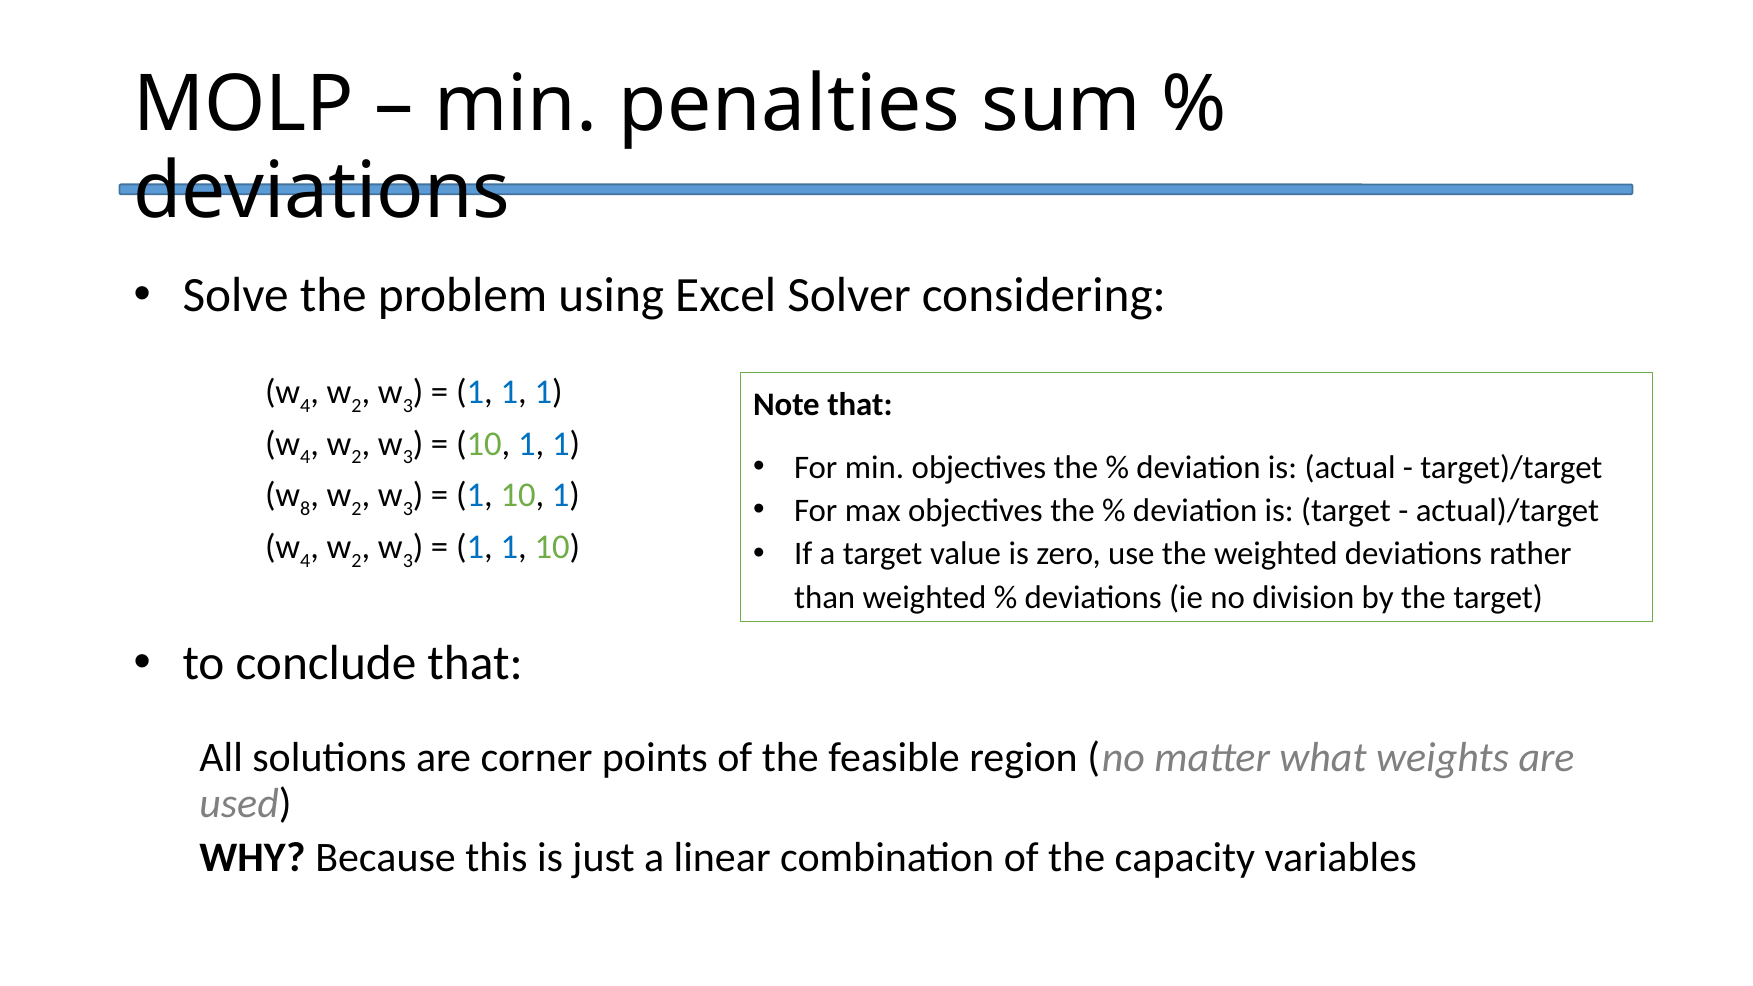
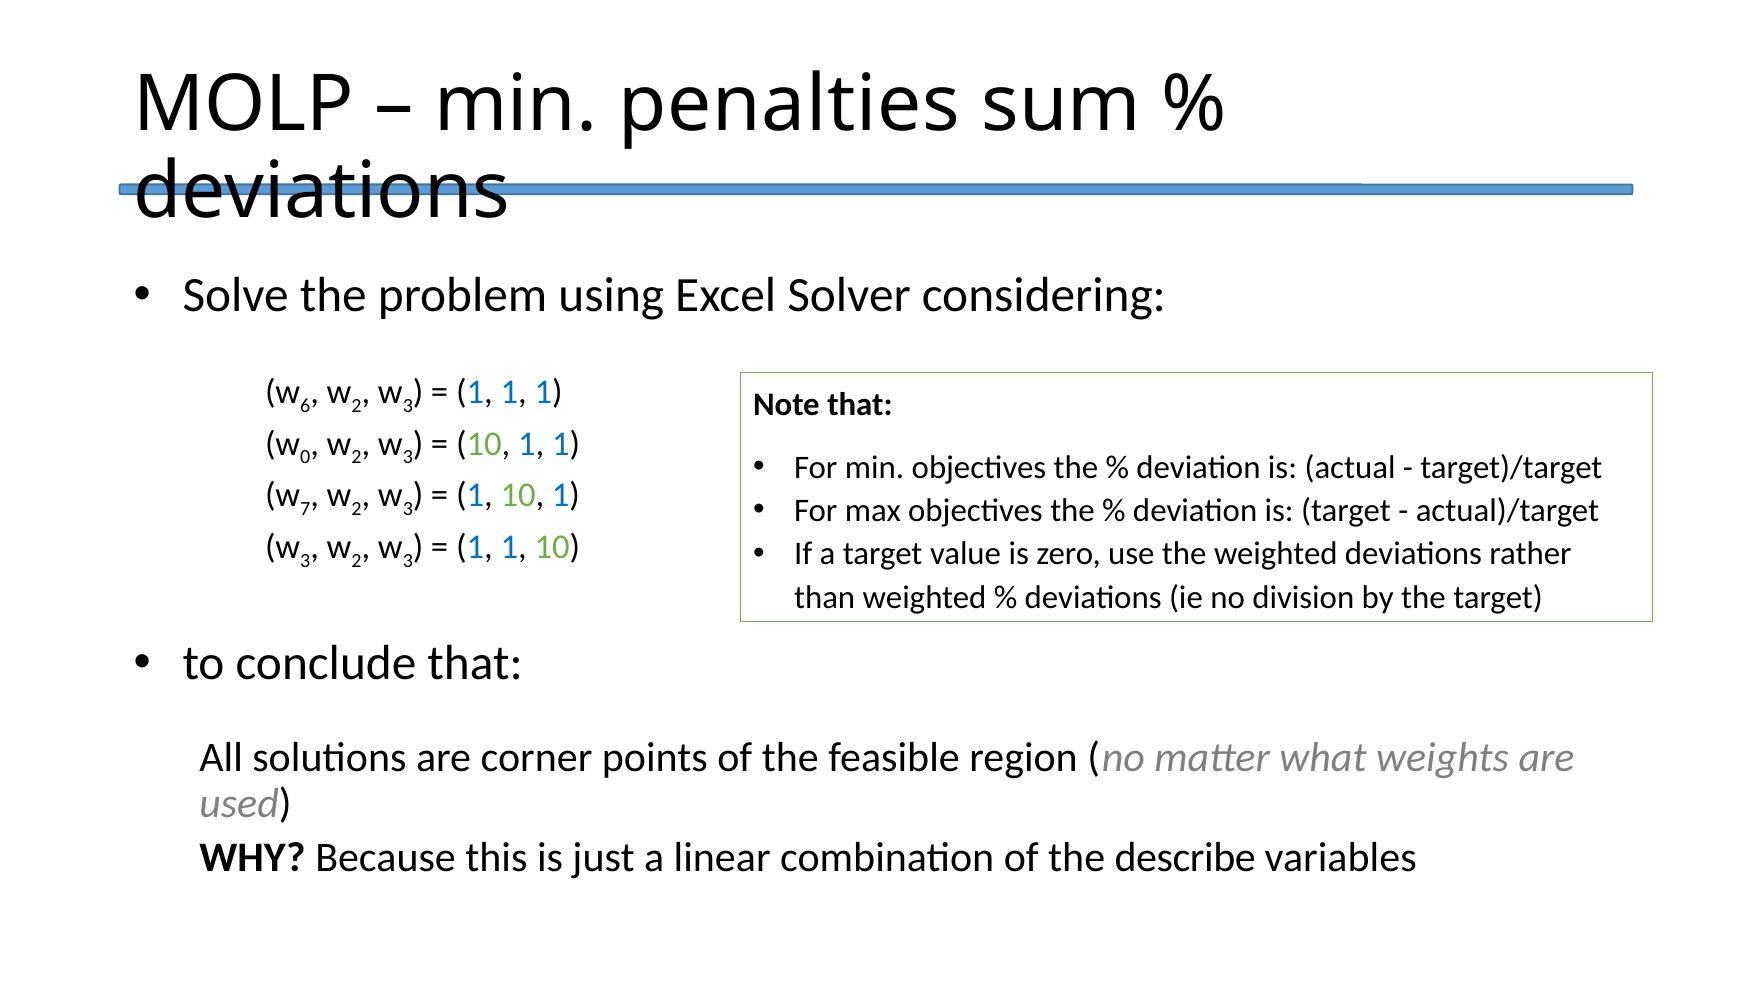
4 at (305, 405): 4 -> 6
4 at (305, 457): 4 -> 0
8: 8 -> 7
4 at (305, 561): 4 -> 3
capacity: capacity -> describe
